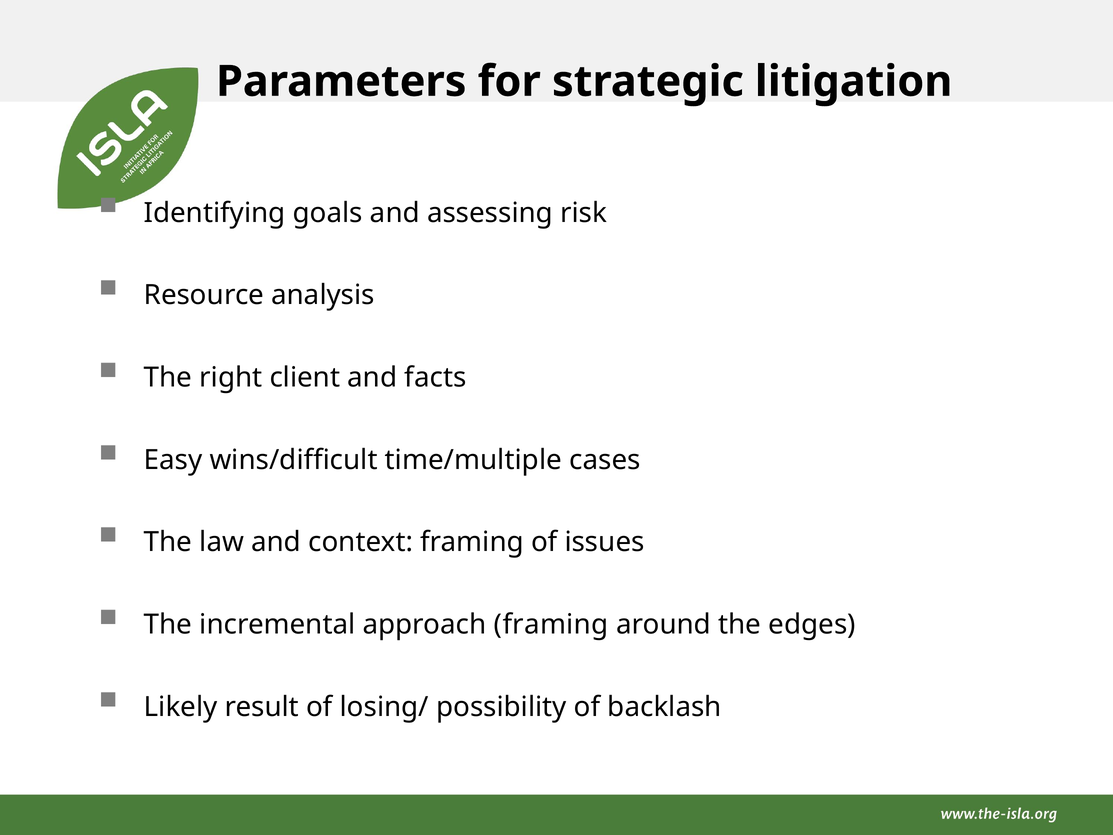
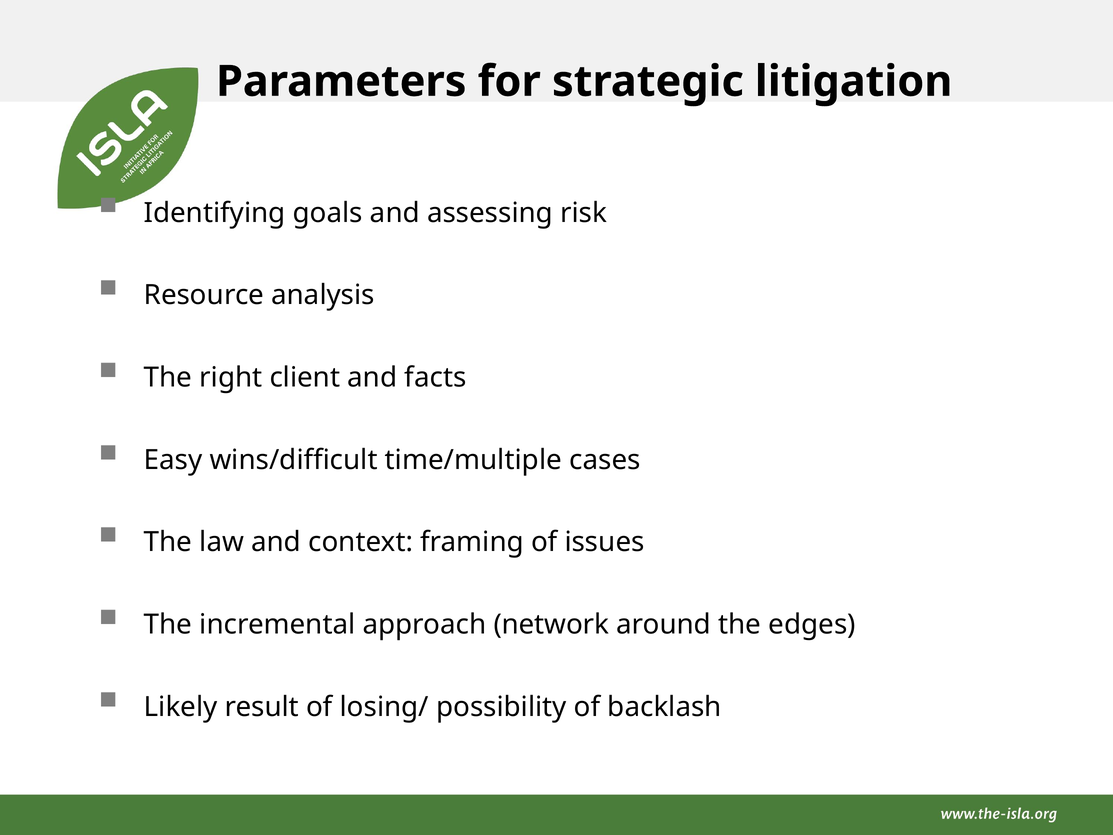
approach framing: framing -> network
